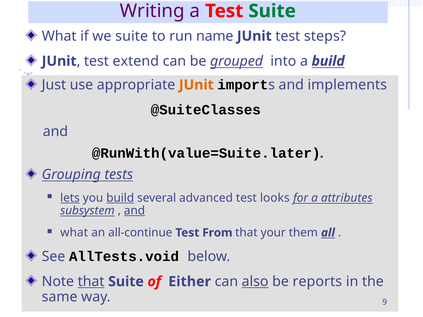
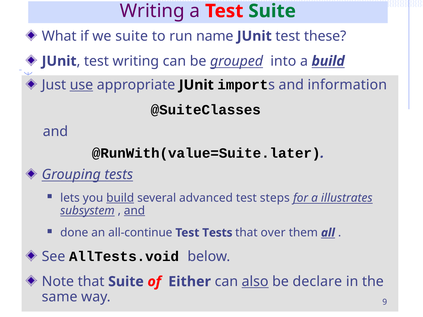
steps: steps -> these
test extend: extend -> writing
use underline: none -> present
JUnit at (196, 85) colour: orange -> black
implements: implements -> information
lets underline: present -> none
looks: looks -> steps
attributes: attributes -> illustrates
what at (74, 233): what -> done
Test From: From -> Tests
your: your -> over
that at (91, 282) underline: present -> none
reports: reports -> declare
